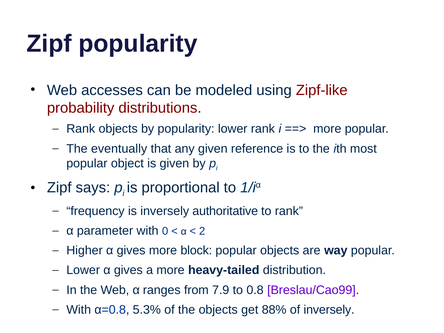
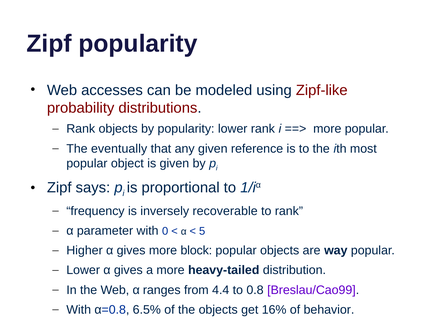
authoritative: authoritative -> recoverable
2: 2 -> 5
7.9: 7.9 -> 4.4
5.3%: 5.3% -> 6.5%
88%: 88% -> 16%
of inversely: inversely -> behavior
